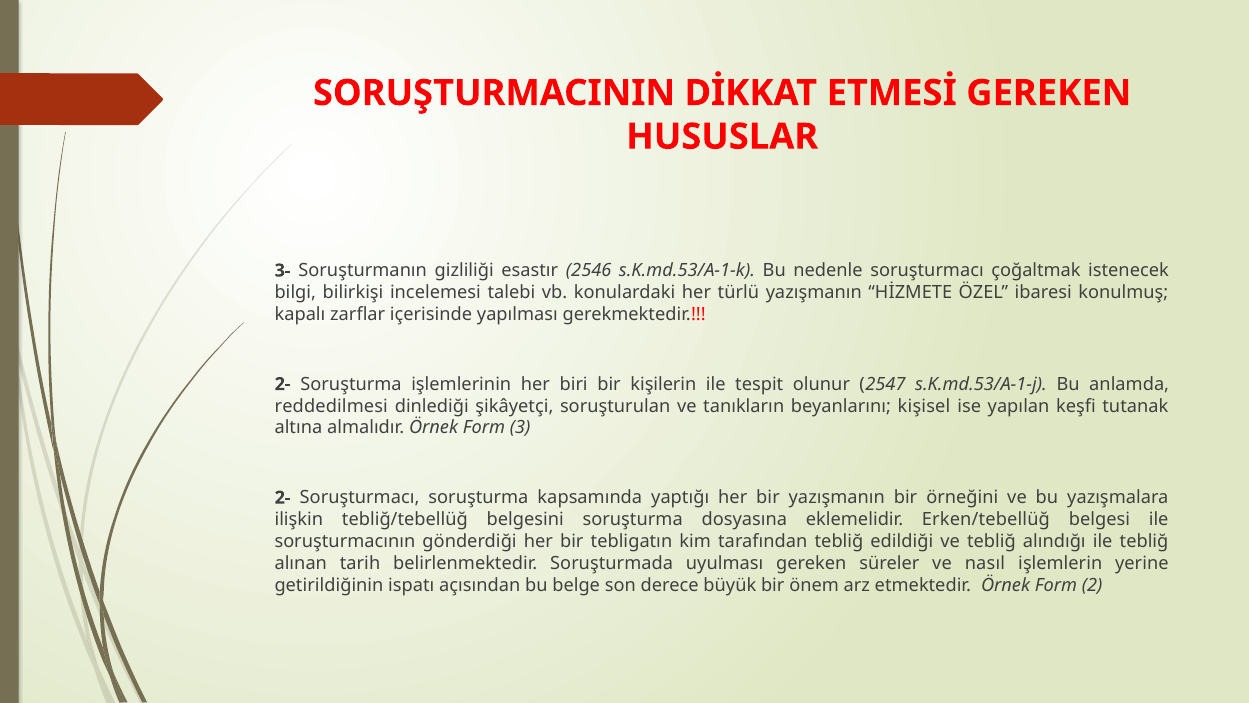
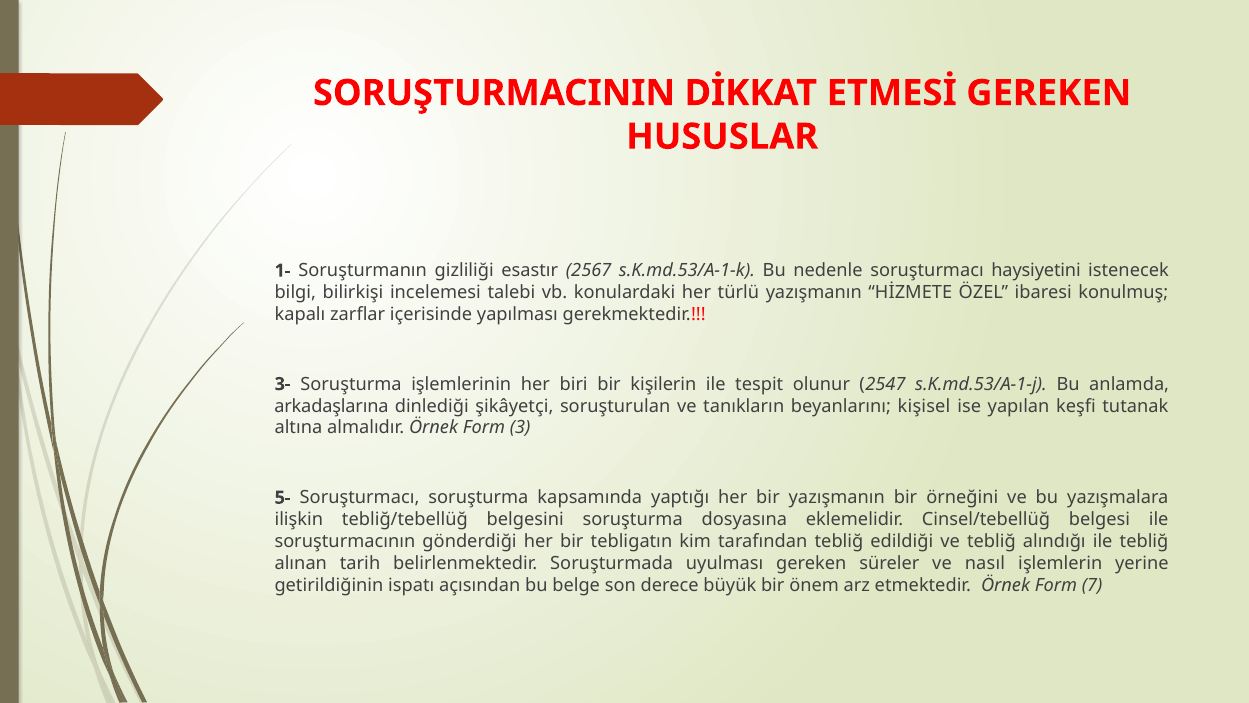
3-: 3- -> 1-
2546: 2546 -> 2567
çoğaltmak: çoğaltmak -> haysiyetini
2- at (283, 384): 2- -> 3-
reddedilmesi: reddedilmesi -> arkadaşlarına
2- at (283, 497): 2- -> 5-
Erken/tebellüğ: Erken/tebellüğ -> Cinsel/tebellüğ
2: 2 -> 7
